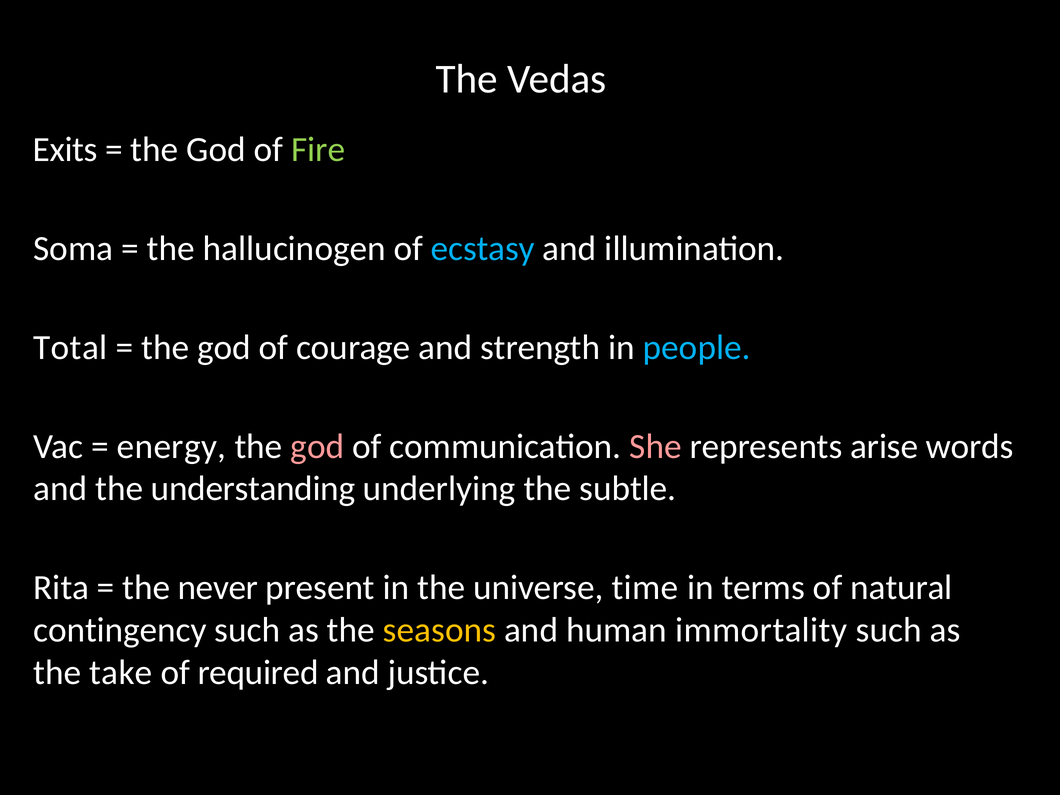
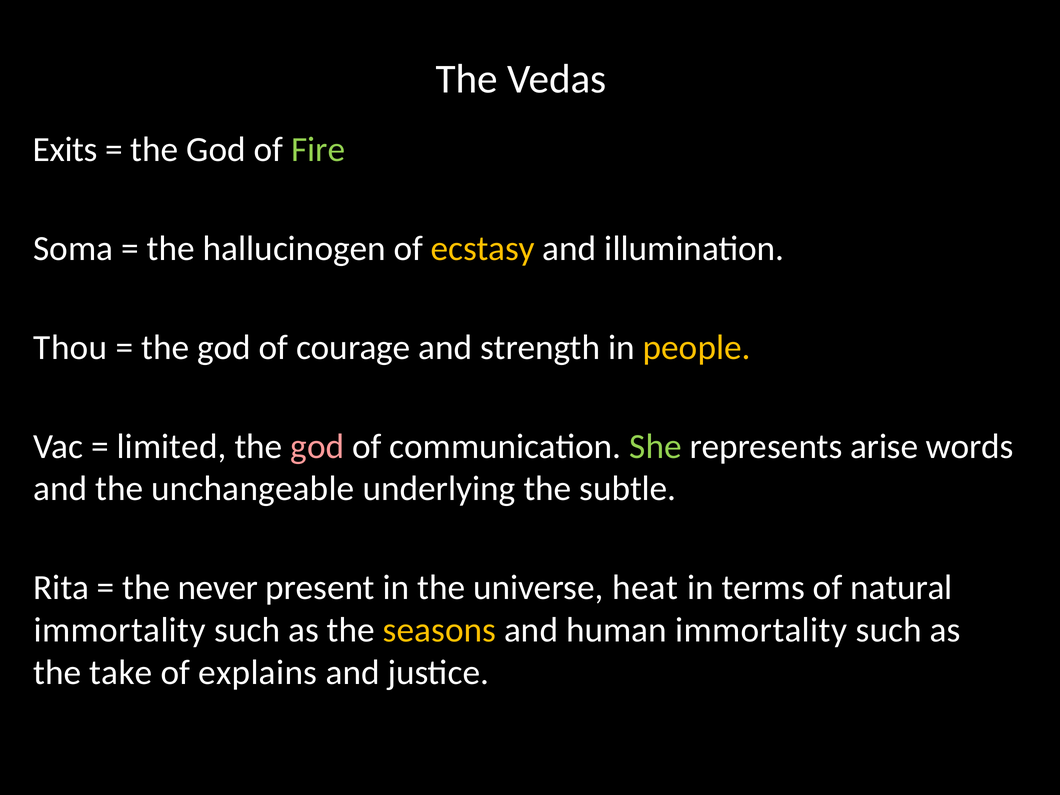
ecstasy colour: light blue -> yellow
Total: Total -> Thou
people colour: light blue -> yellow
energy: energy -> limited
She colour: pink -> light green
understanding: understanding -> unchangeable
time: time -> heat
contingency at (120, 630): contingency -> immortality
required: required -> explains
